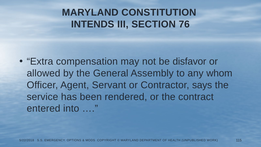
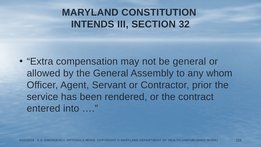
76: 76 -> 32
be disfavor: disfavor -> general
says: says -> prior
